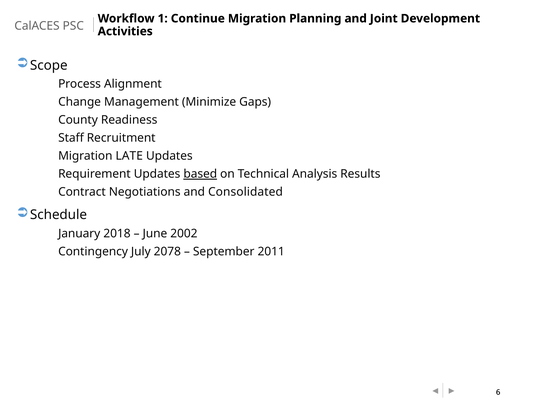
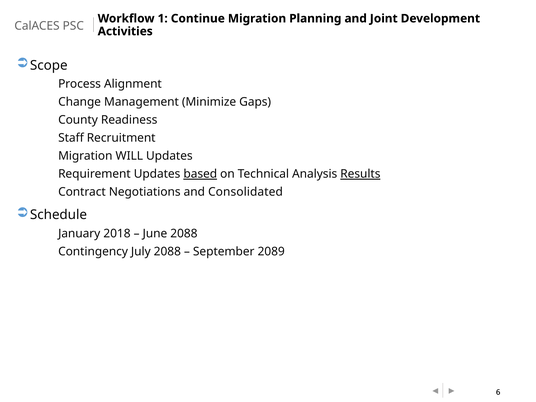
LATE: LATE -> WILL
Results underline: none -> present
June 2002: 2002 -> 2088
July 2078: 2078 -> 2088
2011: 2011 -> 2089
